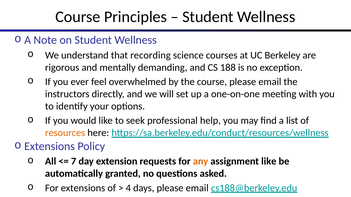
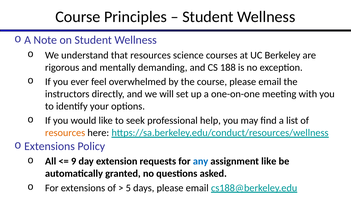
that recording: recording -> resources
7: 7 -> 9
any colour: orange -> blue
4: 4 -> 5
